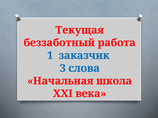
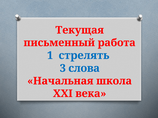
беззаботный: беззаботный -> письменный
заказчик: заказчик -> стрелять
